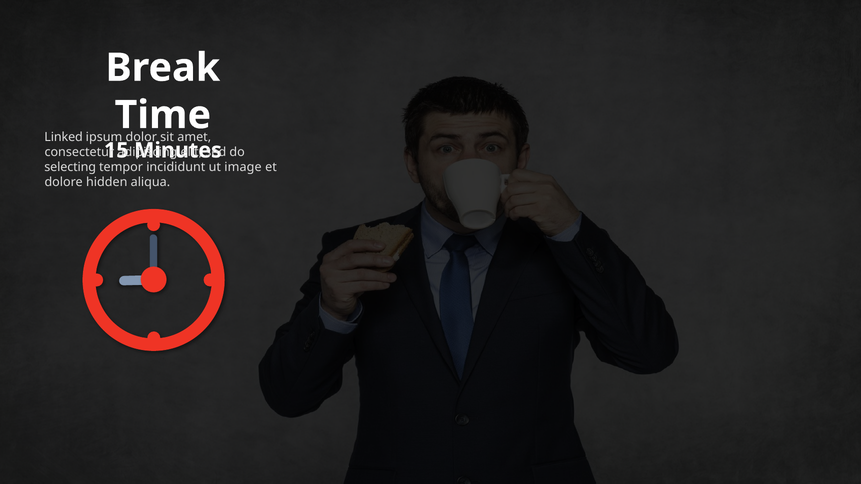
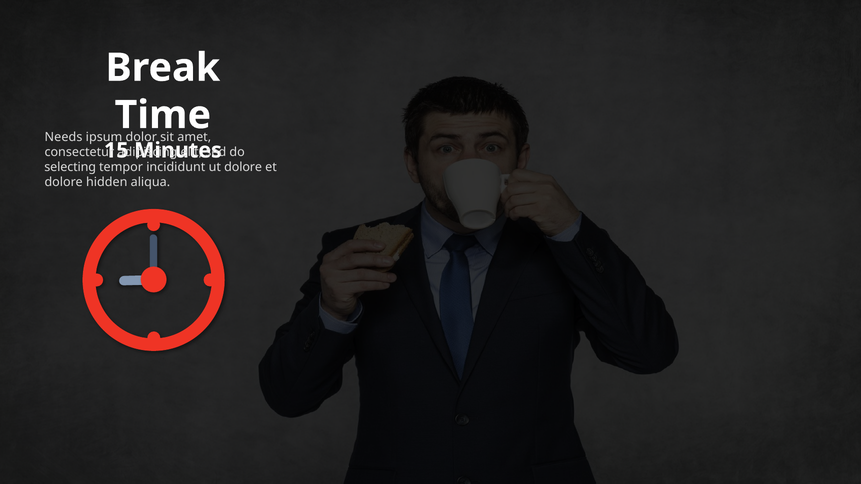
Linked: Linked -> Needs
image at (243, 167): image -> dolore
